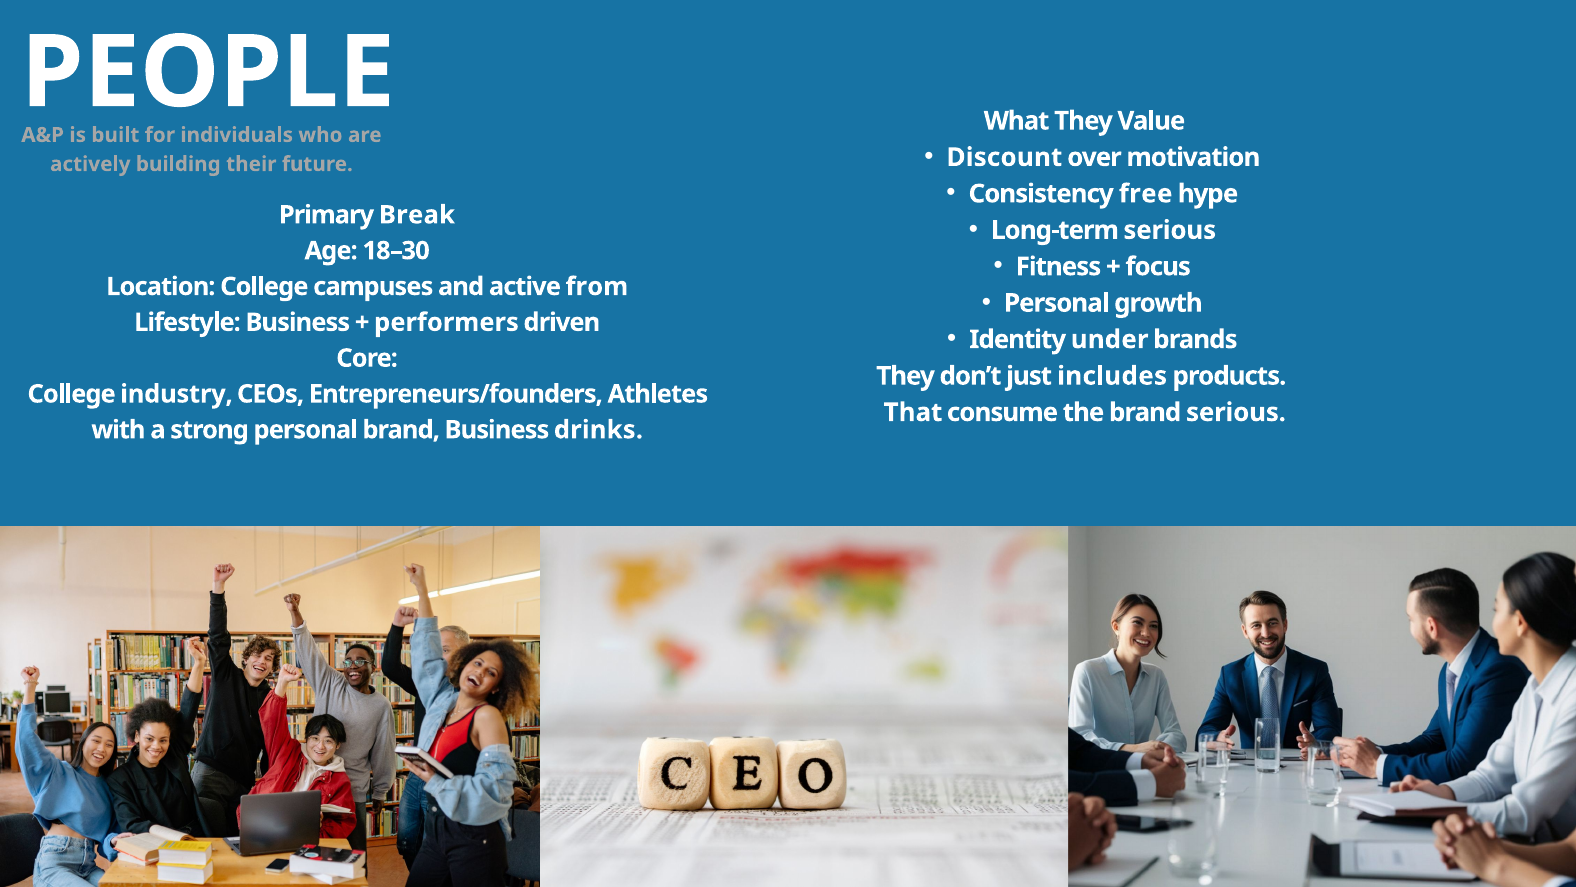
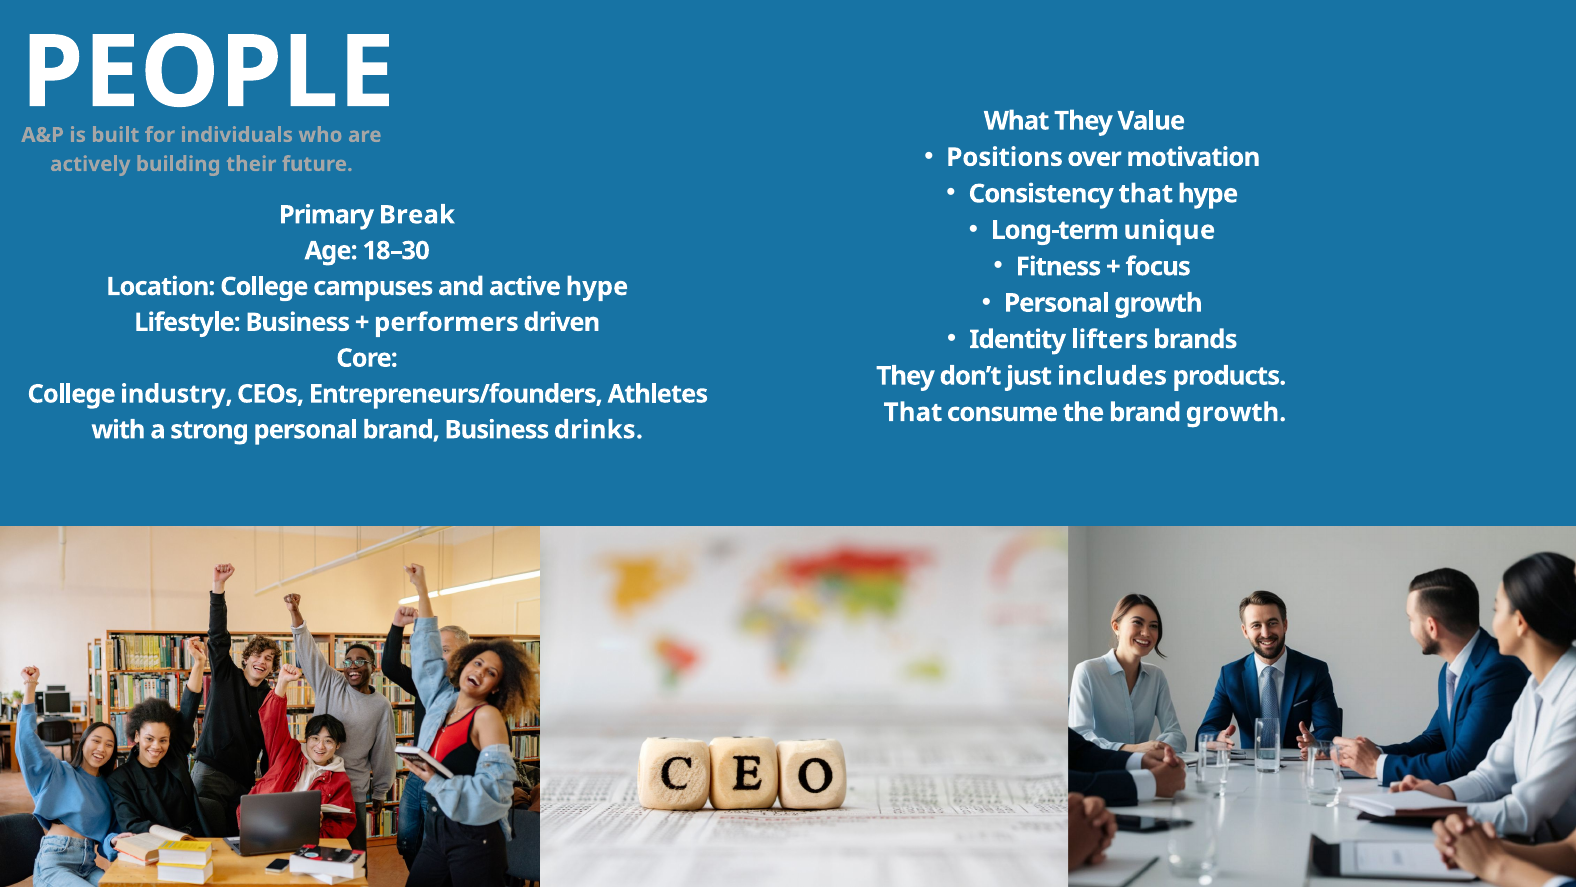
Discount: Discount -> Positions
Consistency free: free -> that
Long-term serious: serious -> unique
active from: from -> hype
under: under -> lifters
brand serious: serious -> growth
